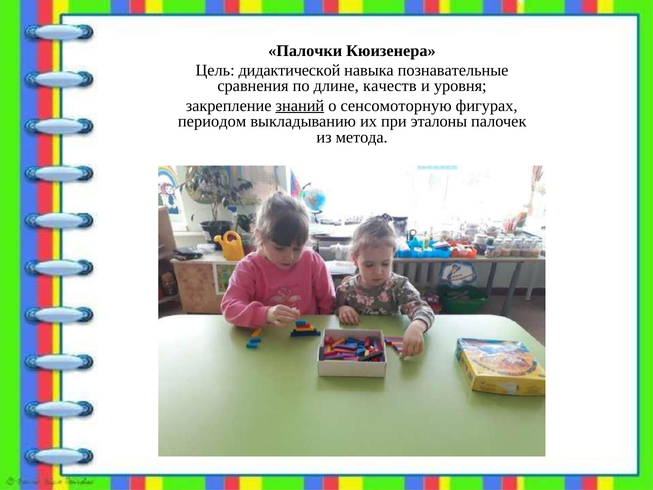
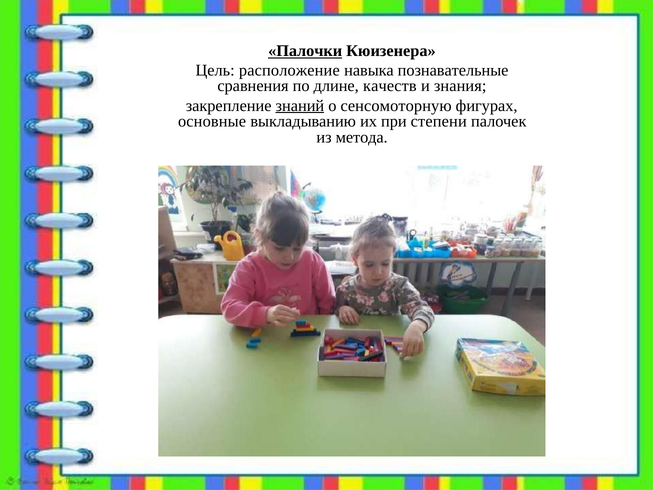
Палочки underline: none -> present
дидактической: дидактической -> расположение
уровня: уровня -> знания
периодом: периодом -> основные
эталоны: эталоны -> степени
